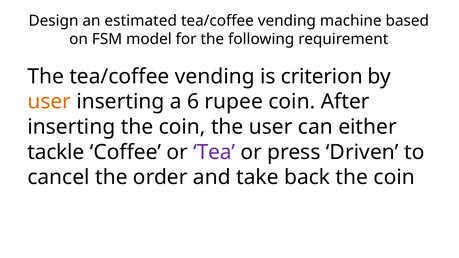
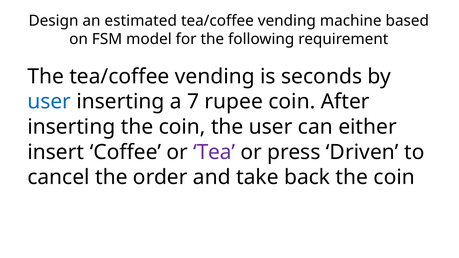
criterion: criterion -> seconds
user at (49, 102) colour: orange -> blue
6: 6 -> 7
tackle: tackle -> insert
